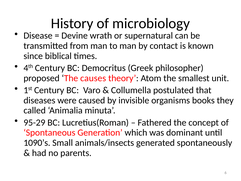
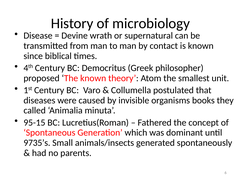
The causes: causes -> known
95-29: 95-29 -> 95-15
1090’s: 1090’s -> 9735’s
